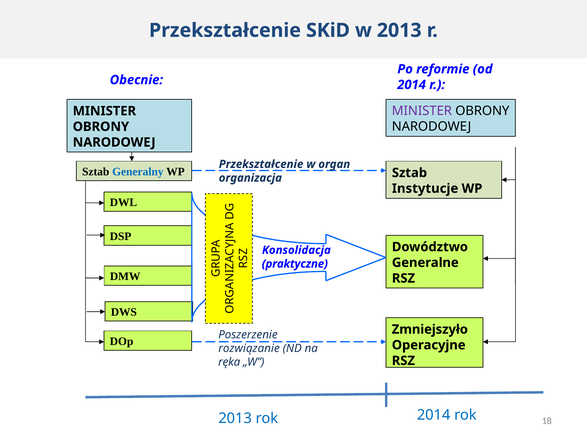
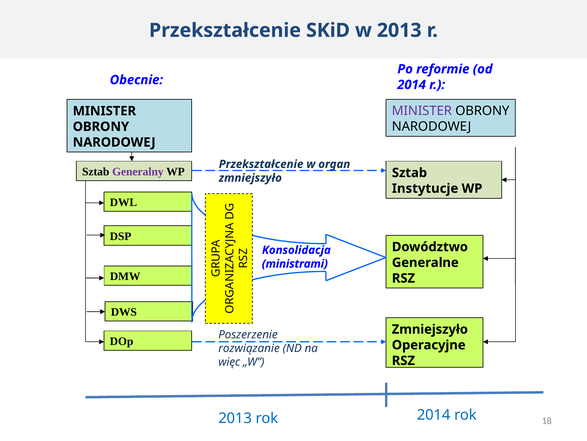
Generalny colour: blue -> purple
organizacja at (250, 178): organizacja -> zmniejszyło
praktyczne: praktyczne -> ministrami
ręka: ręka -> więc
